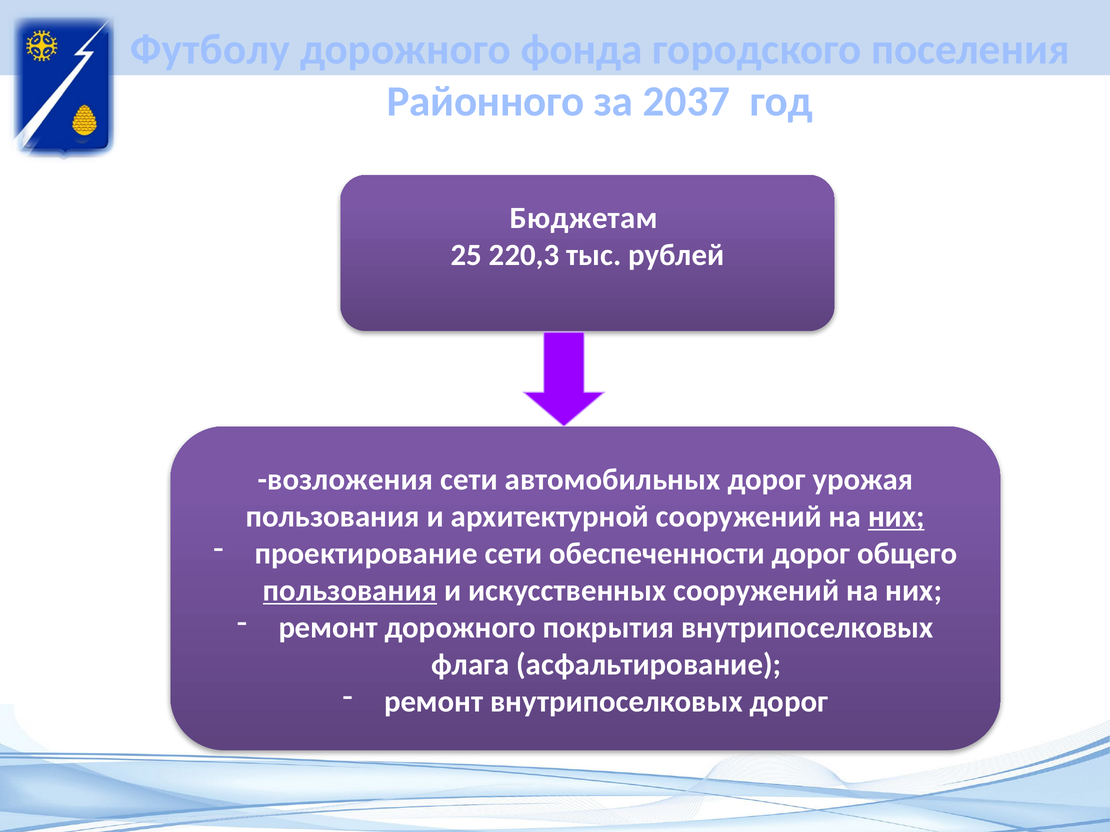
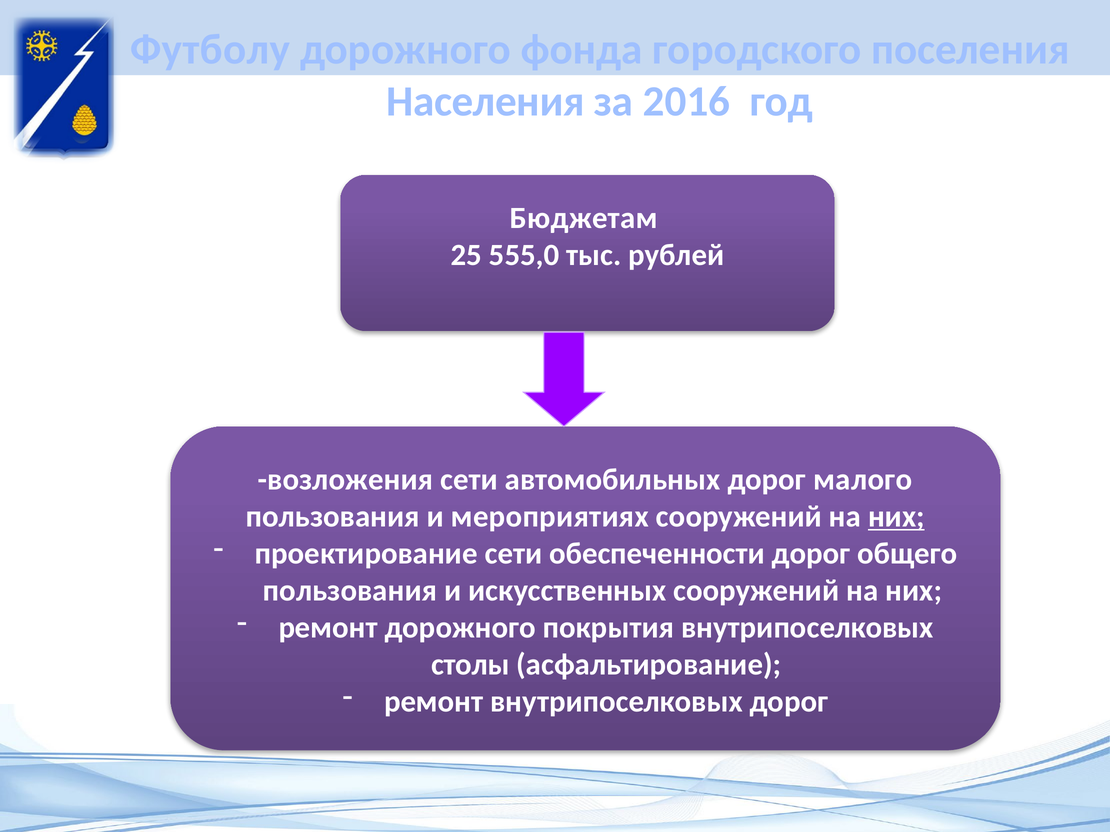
Районного: Районного -> Населения
2037: 2037 -> 2016
220,3: 220,3 -> 555,0
урожая: урожая -> малого
архитектурной: архитектурной -> мероприятиях
пользования at (350, 591) underline: present -> none
флага: флага -> столы
